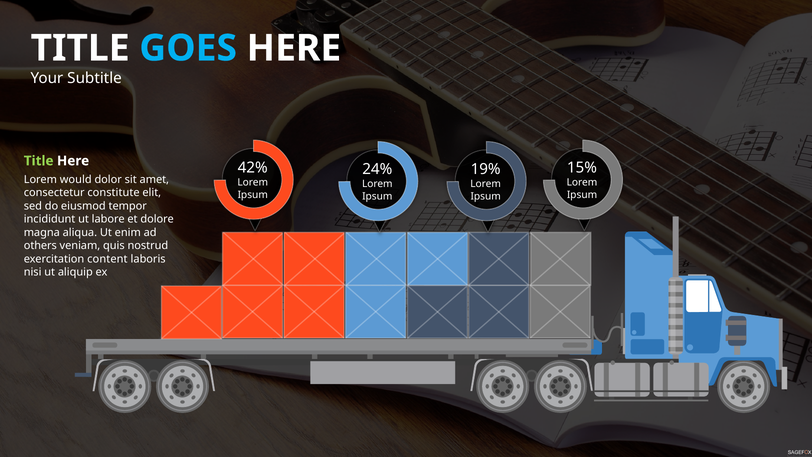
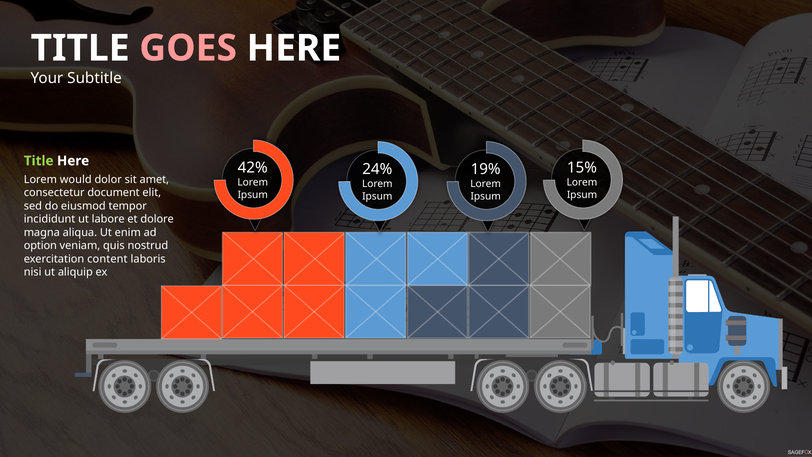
GOES colour: light blue -> pink
constitute: constitute -> document
others: others -> option
